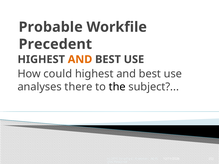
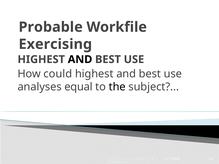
Precedent: Precedent -> Exercising
AND at (80, 60) colour: orange -> black
there: there -> equal
